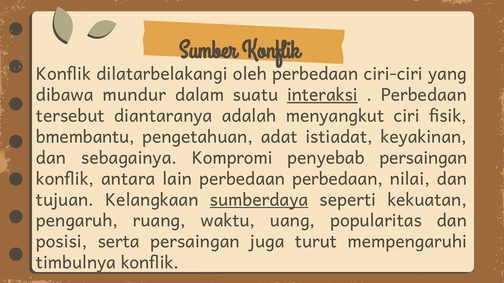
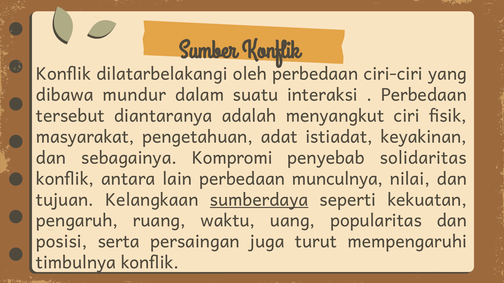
interaksi underline: present -> none
bmembantu: bmembantu -> masyarakat
penyebab persaingan: persaingan -> solidaritas
perbedaan perbedaan: perbedaan -> munculnya
